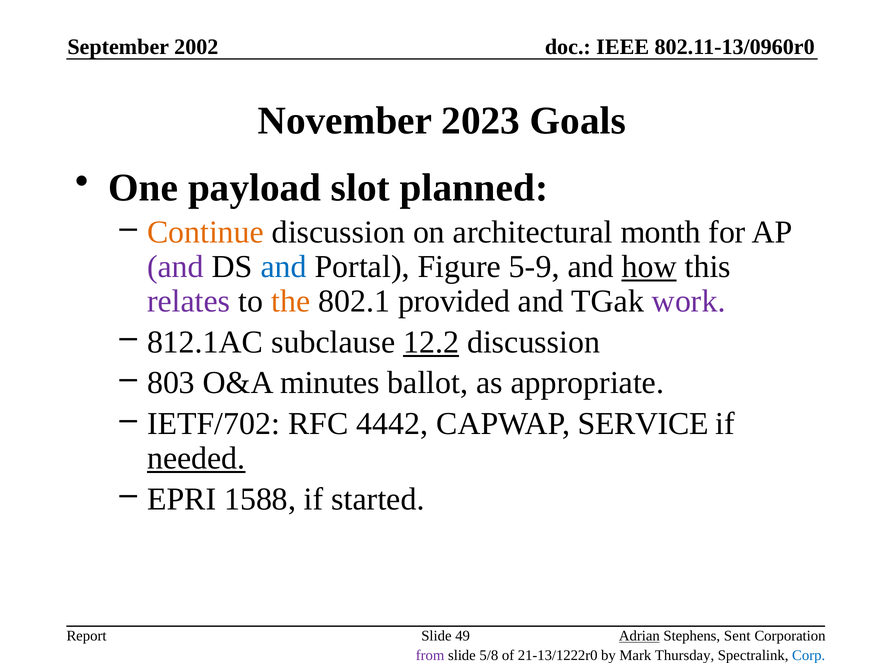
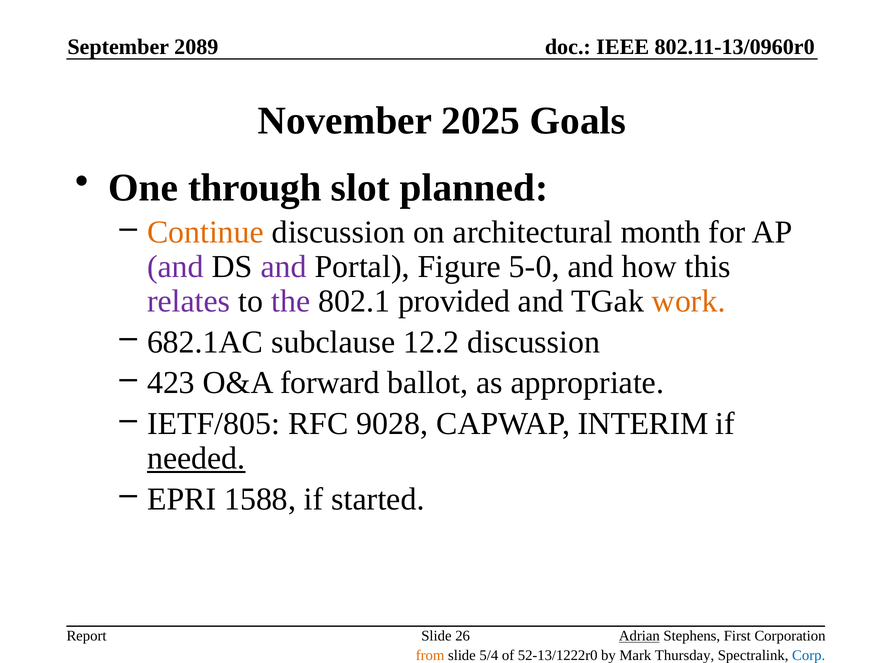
2002: 2002 -> 2089
2023: 2023 -> 2025
payload: payload -> through
and at (284, 267) colour: blue -> purple
5-9: 5-9 -> 5-0
how underline: present -> none
the colour: orange -> purple
work colour: purple -> orange
812.1AC: 812.1AC -> 682.1AC
12.2 underline: present -> none
803: 803 -> 423
minutes: minutes -> forward
IETF/702: IETF/702 -> IETF/805
4442: 4442 -> 9028
SERVICE: SERVICE -> INTERIM
Sent: Sent -> First
49: 49 -> 26
from colour: purple -> orange
5/8: 5/8 -> 5/4
21-13/1222r0: 21-13/1222r0 -> 52-13/1222r0
